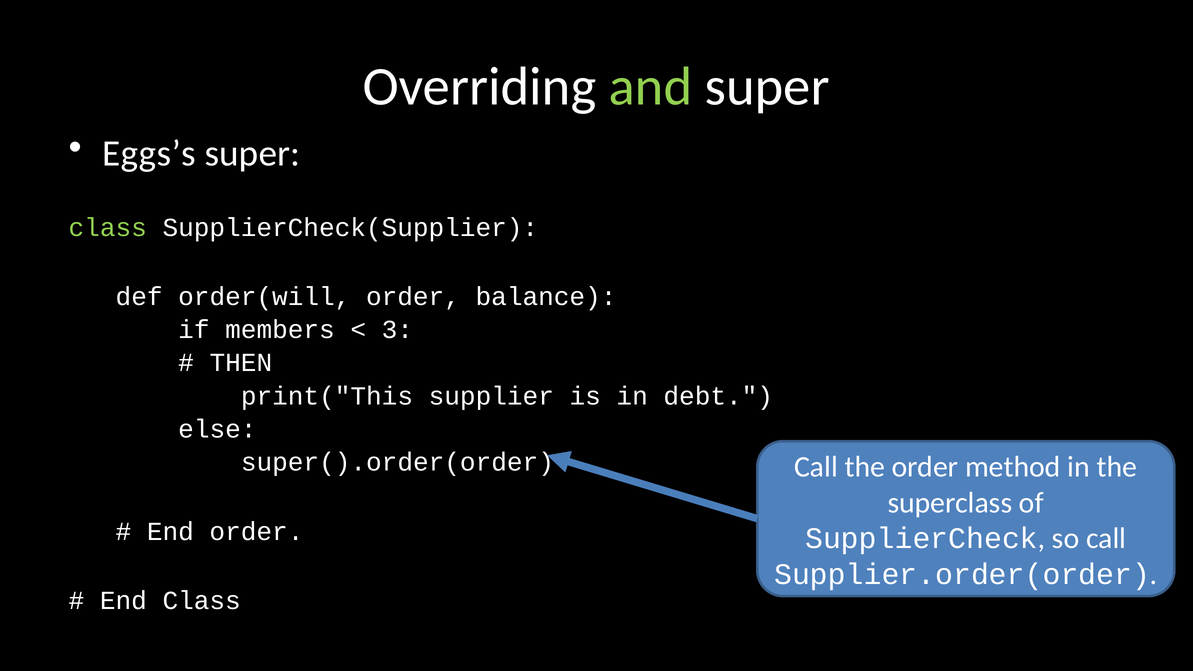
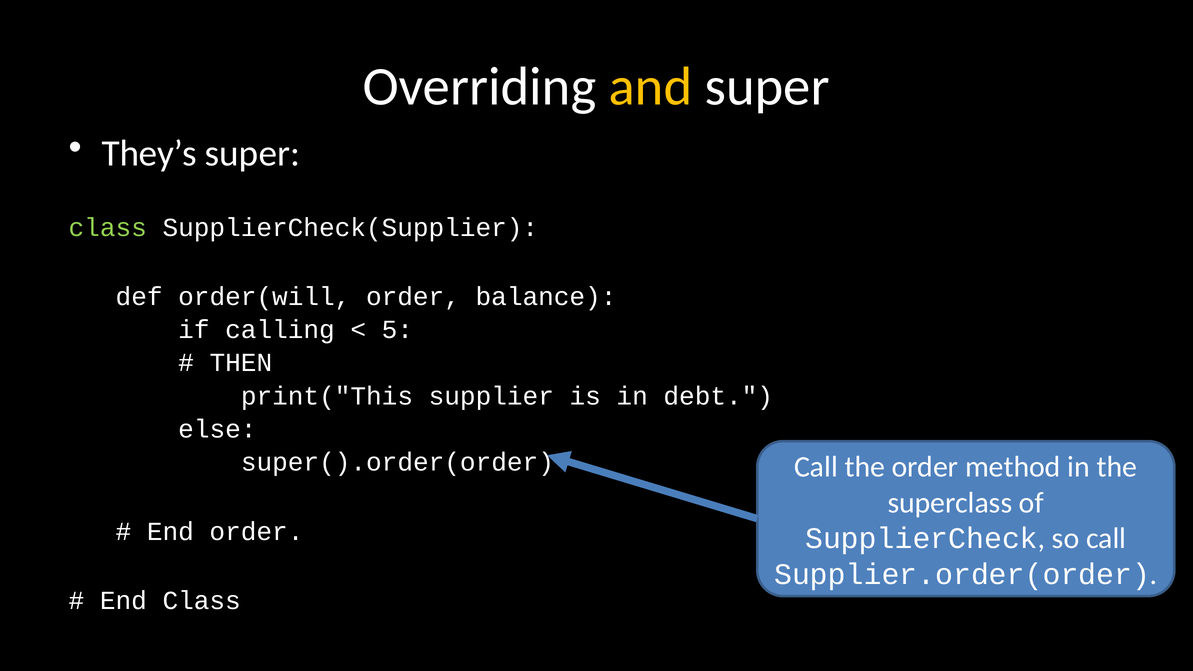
and colour: light green -> yellow
Eggs’s: Eggs’s -> They’s
members: members -> calling
3: 3 -> 5
